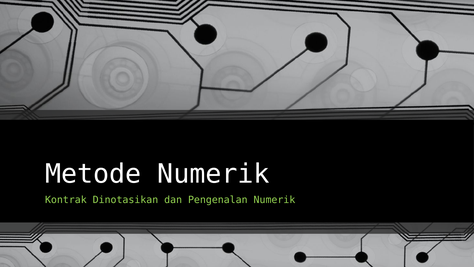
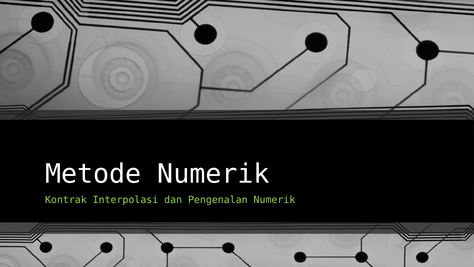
Dinotasikan: Dinotasikan -> Interpolasi
